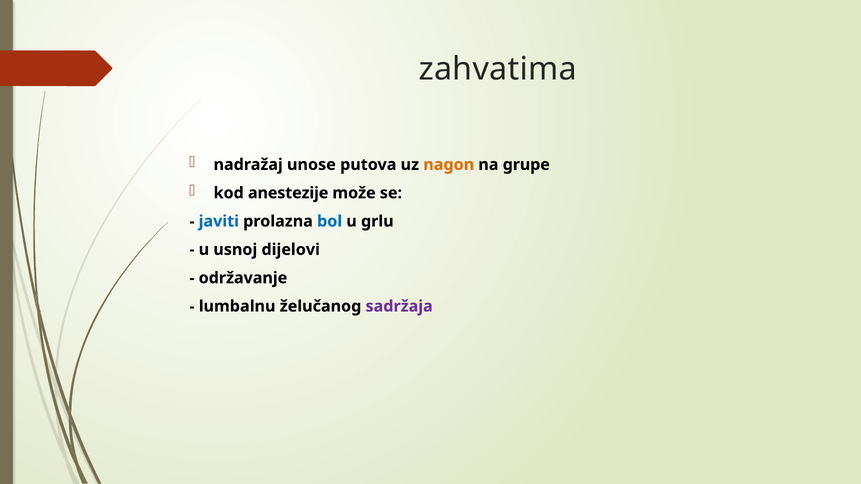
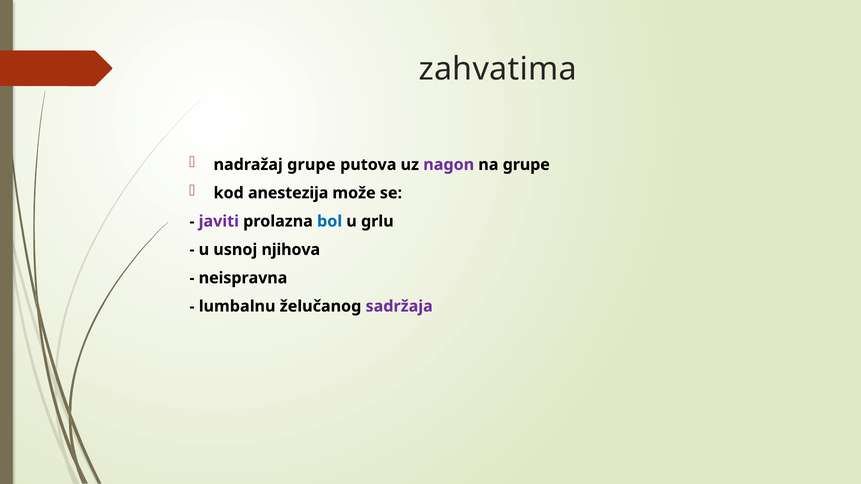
nadražaj unose: unose -> grupe
nagon colour: orange -> purple
anestezije: anestezije -> anestezija
javiti colour: blue -> purple
dijelovi: dijelovi -> njihova
održavanje: održavanje -> neispravna
